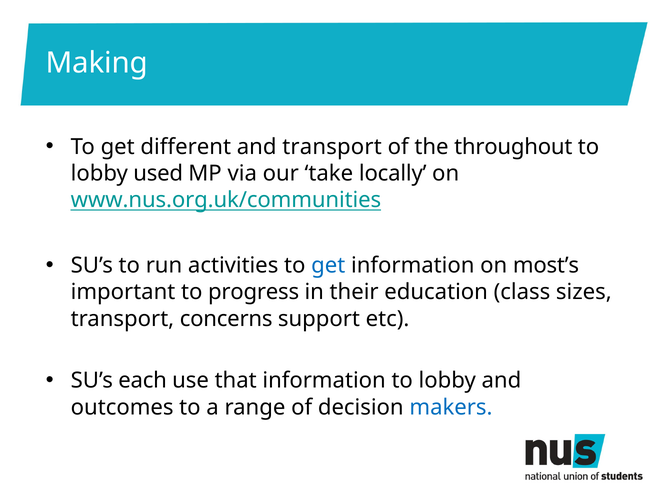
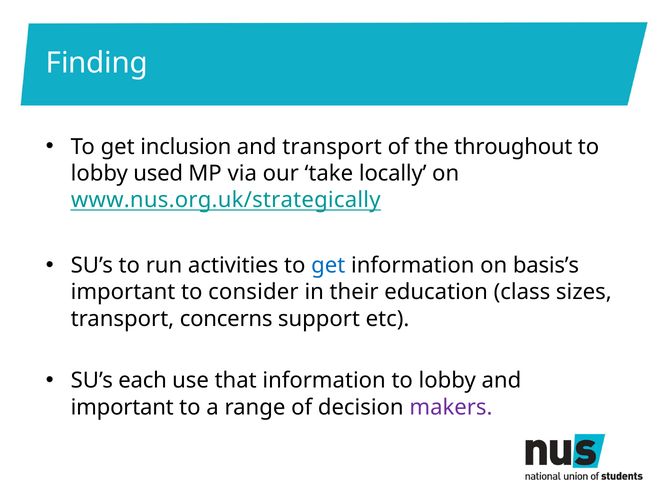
Making: Making -> Finding
different: different -> inclusion
www.nus.org.uk/communities: www.nus.org.uk/communities -> www.nus.org.uk/strategically
most’s: most’s -> basis’s
progress: progress -> consider
outcomes at (122, 407): outcomes -> important
makers colour: blue -> purple
